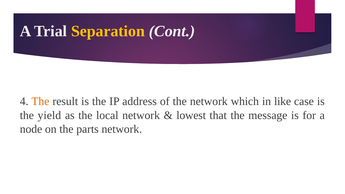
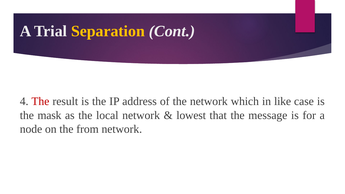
The at (40, 101) colour: orange -> red
yield: yield -> mask
parts: parts -> from
